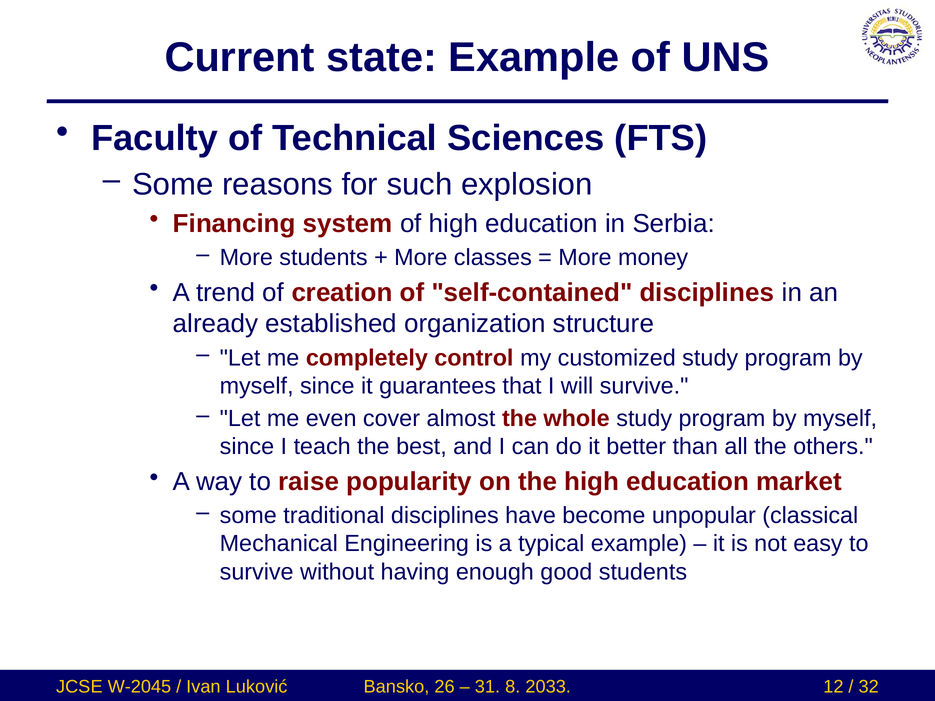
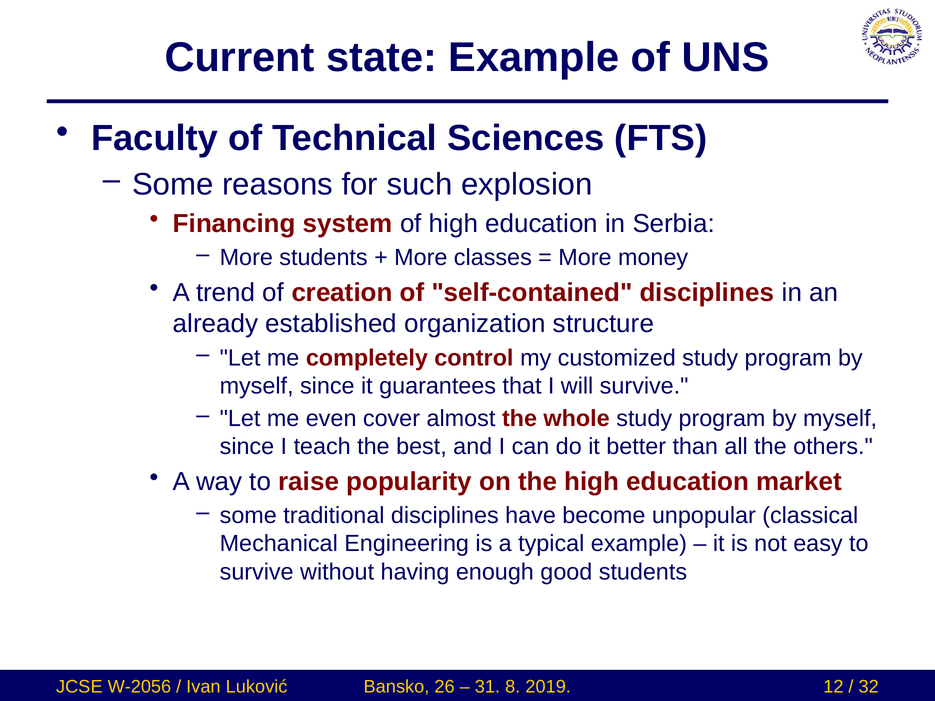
W-2045: W-2045 -> W-2056
2033: 2033 -> 2019
